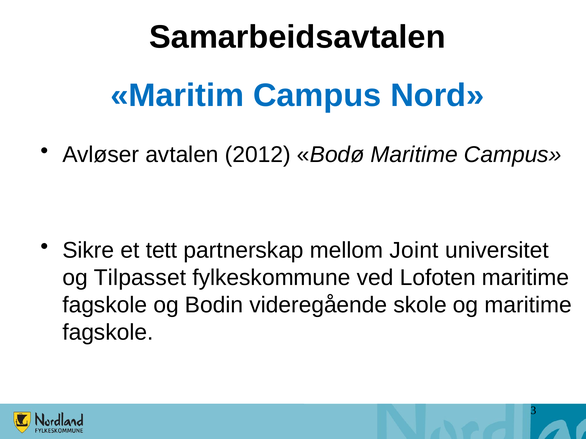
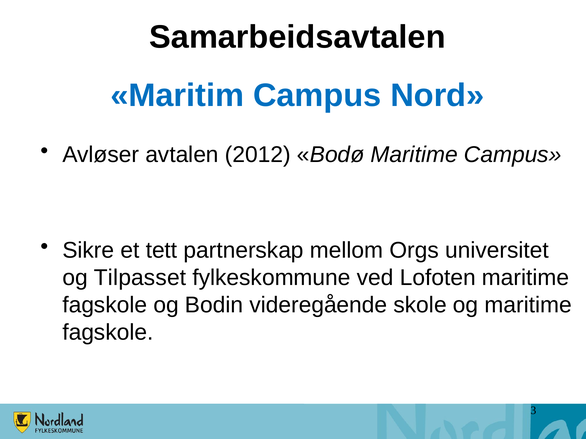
Joint: Joint -> Orgs
